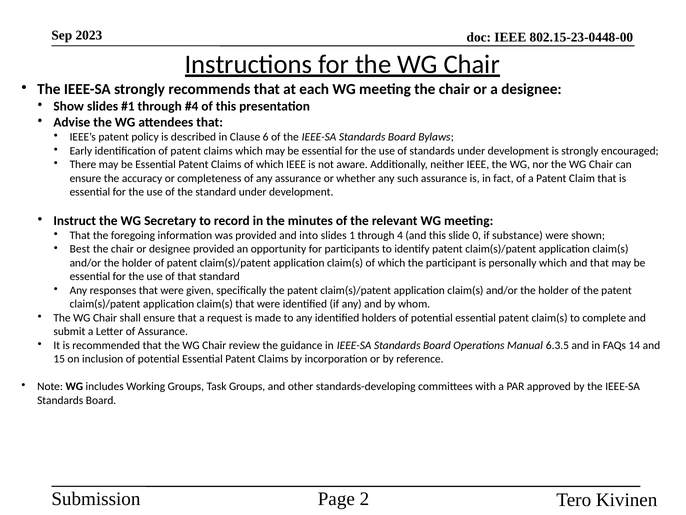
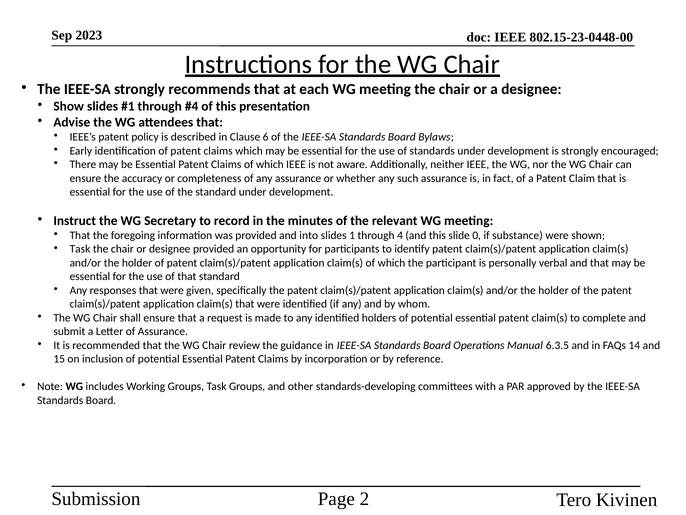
Best at (80, 249): Best -> Task
personally which: which -> verbal
